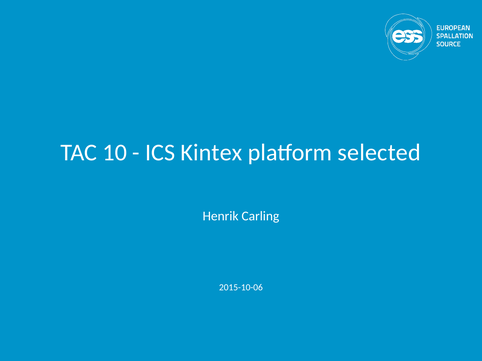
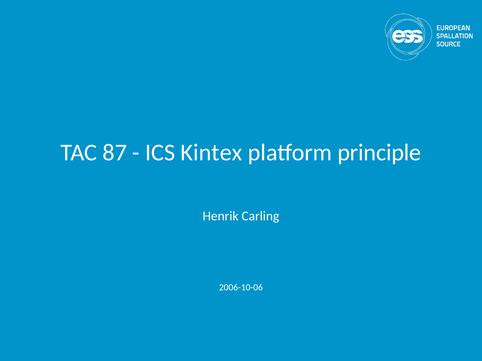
10: 10 -> 87
selected: selected -> principle
2015-10-06: 2015-10-06 -> 2006-10-06
